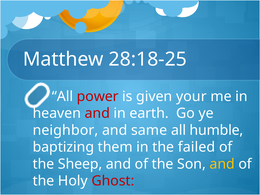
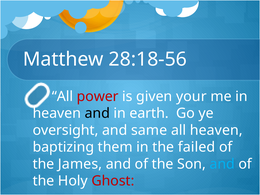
28:18-25: 28:18-25 -> 28:18-56
and at (97, 113) colour: red -> black
neighbor: neighbor -> oversight
all humble: humble -> heaven
Sheep: Sheep -> James
and at (222, 164) colour: yellow -> light blue
